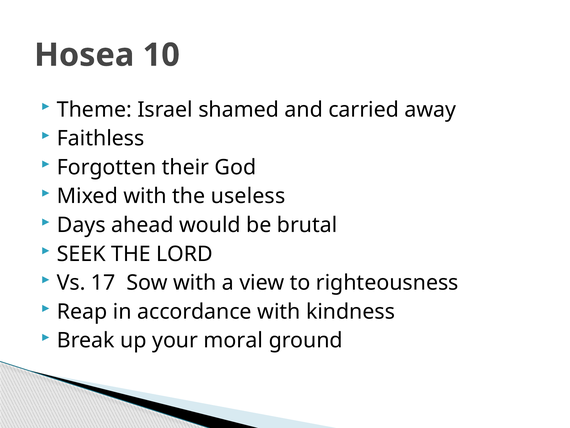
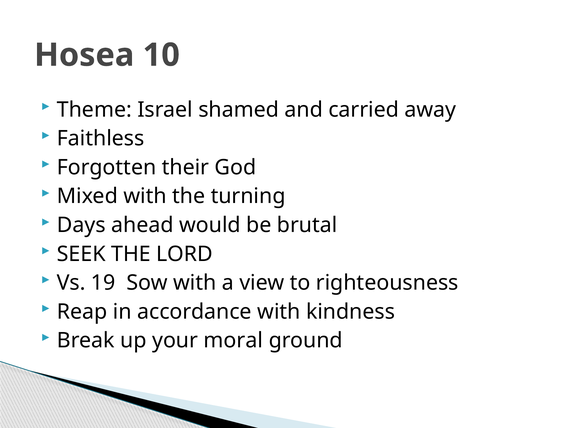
useless: useless -> turning
17: 17 -> 19
